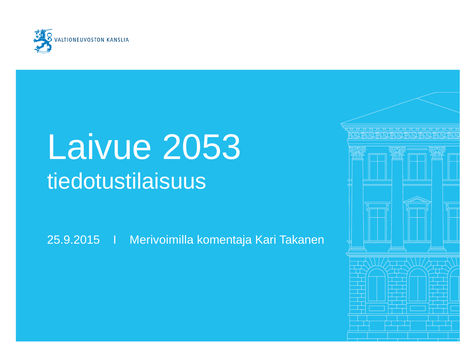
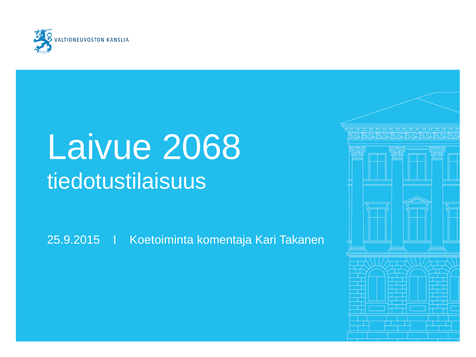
2053: 2053 -> 2068
Merivoimilla: Merivoimilla -> Koetoiminta
